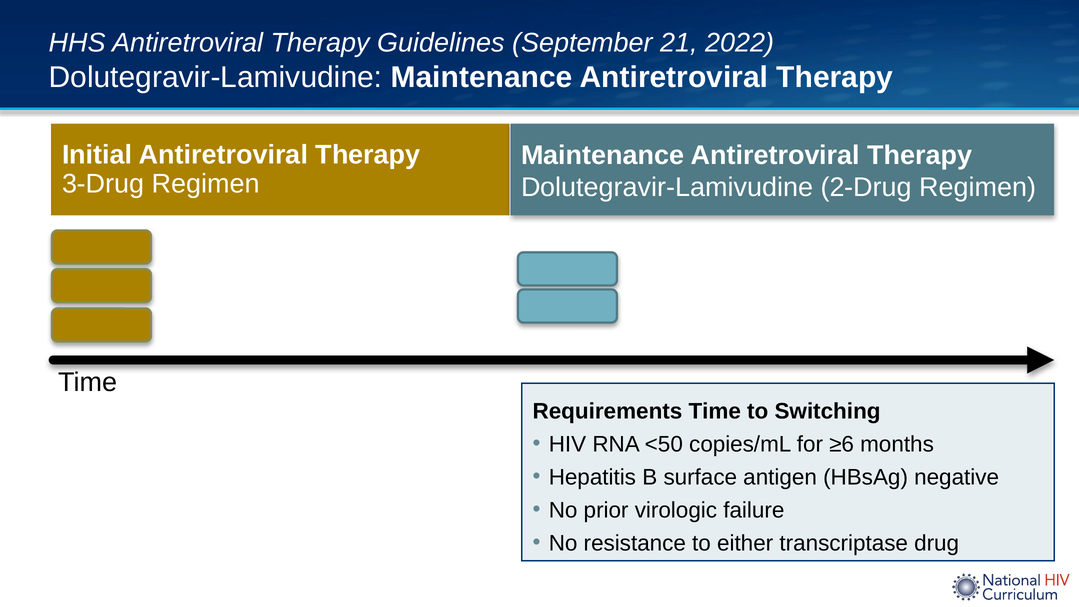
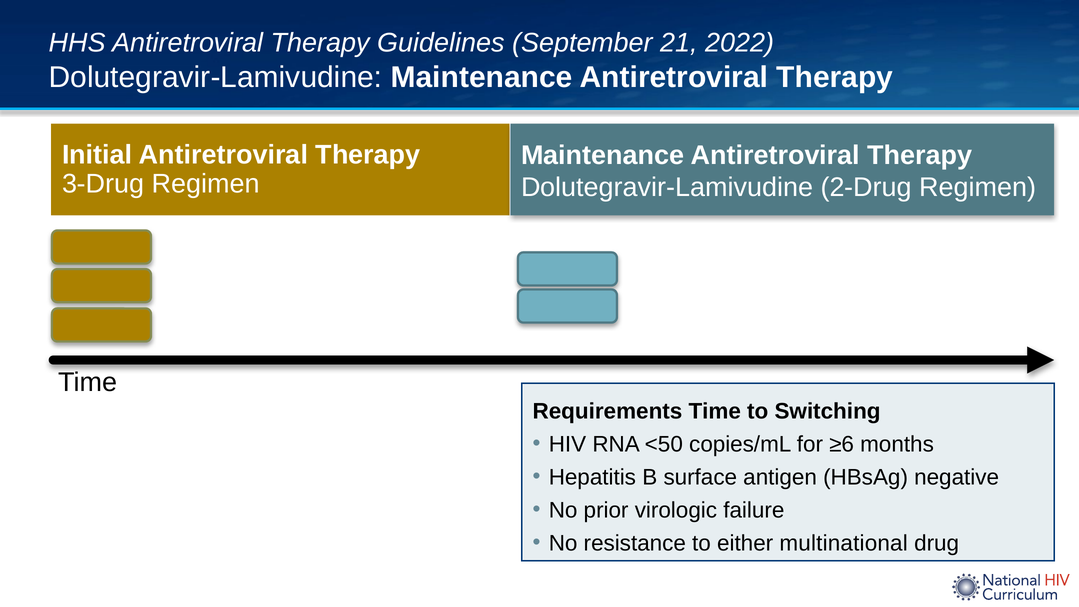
transcriptase: transcriptase -> multinational
